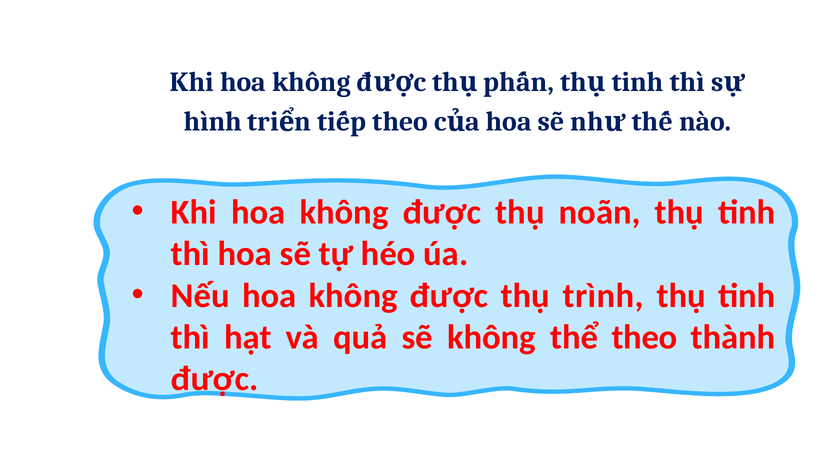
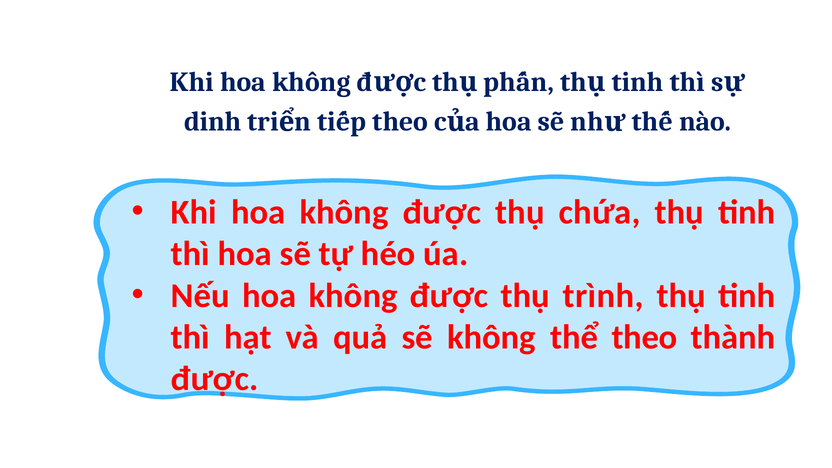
hình: hình -> dinh
noãn: noãn -> chứa
